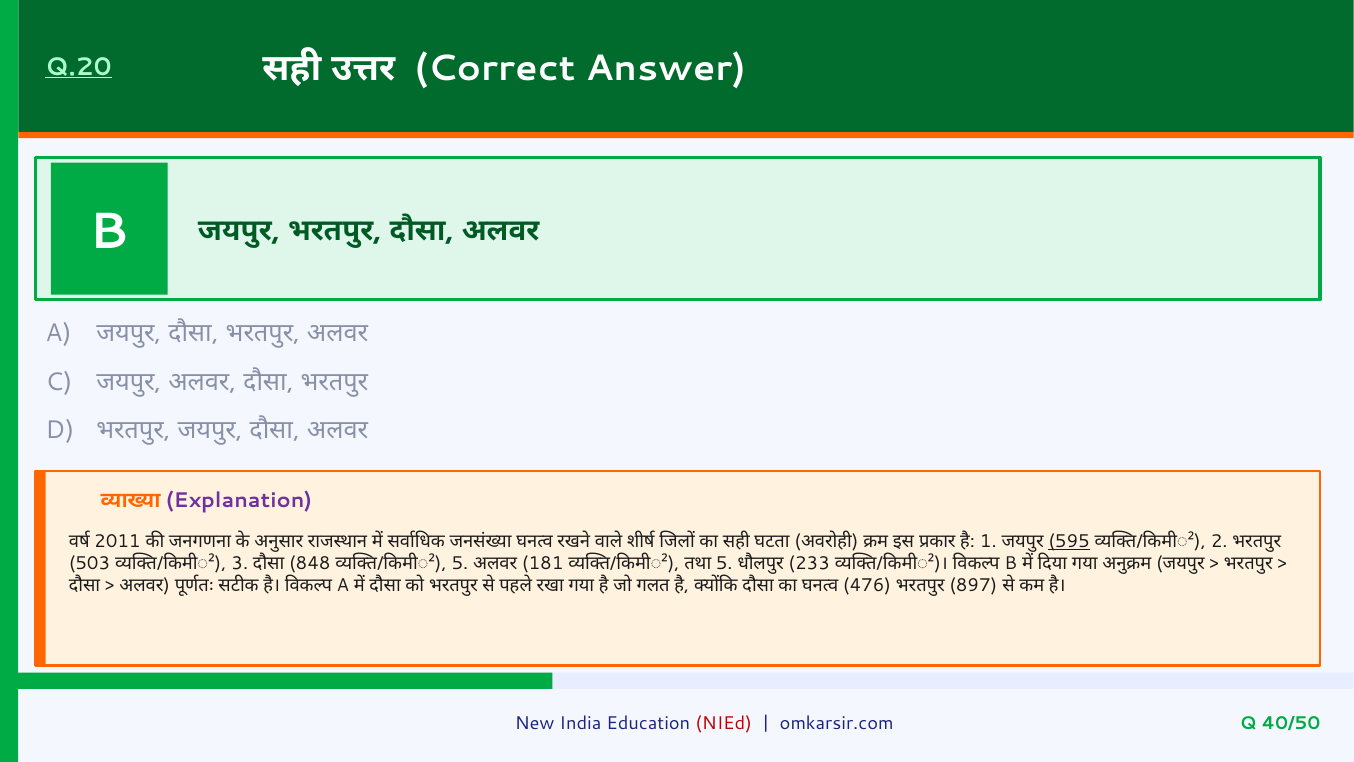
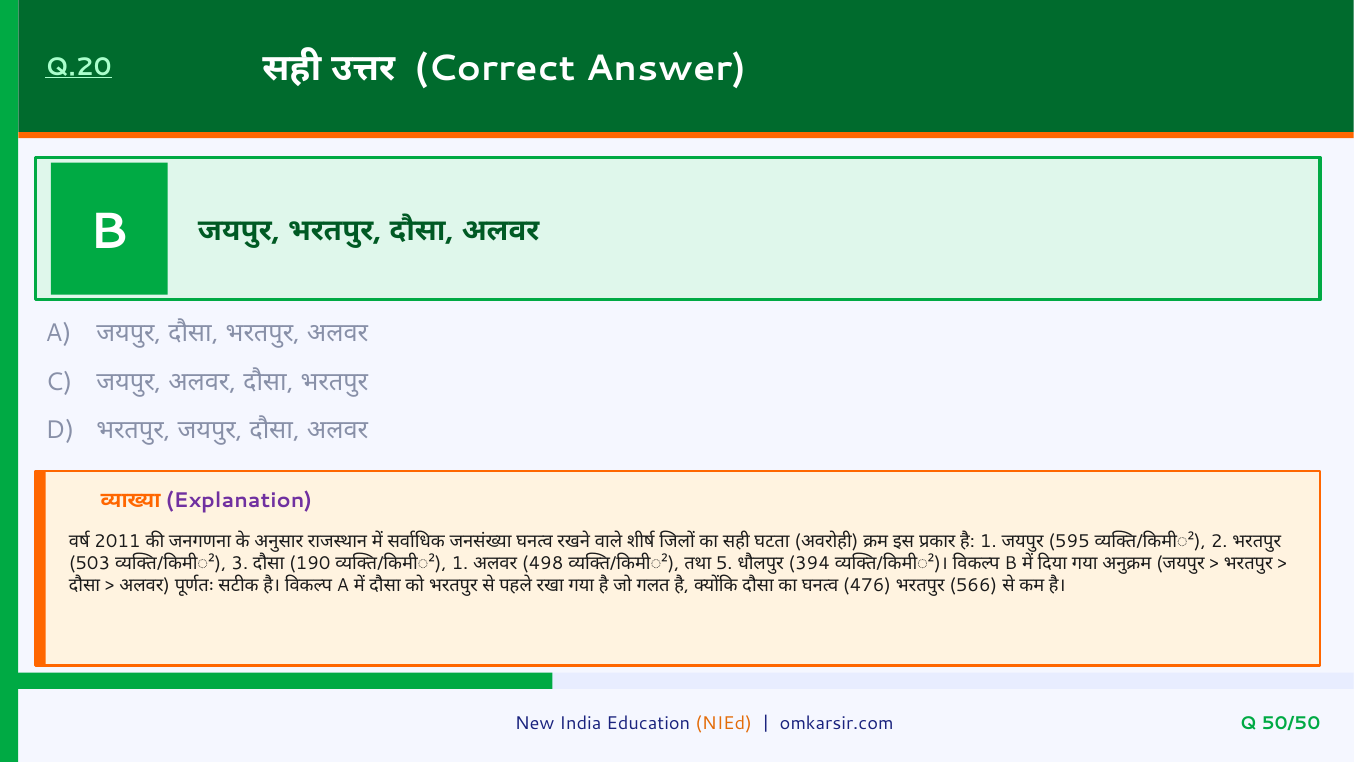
595 underline: present -> none
848: 848 -> 190
5 at (460, 563): 5 -> 1
181: 181 -> 498
233: 233 -> 394
897: 897 -> 566
NIEd colour: red -> orange
40/50: 40/50 -> 50/50
